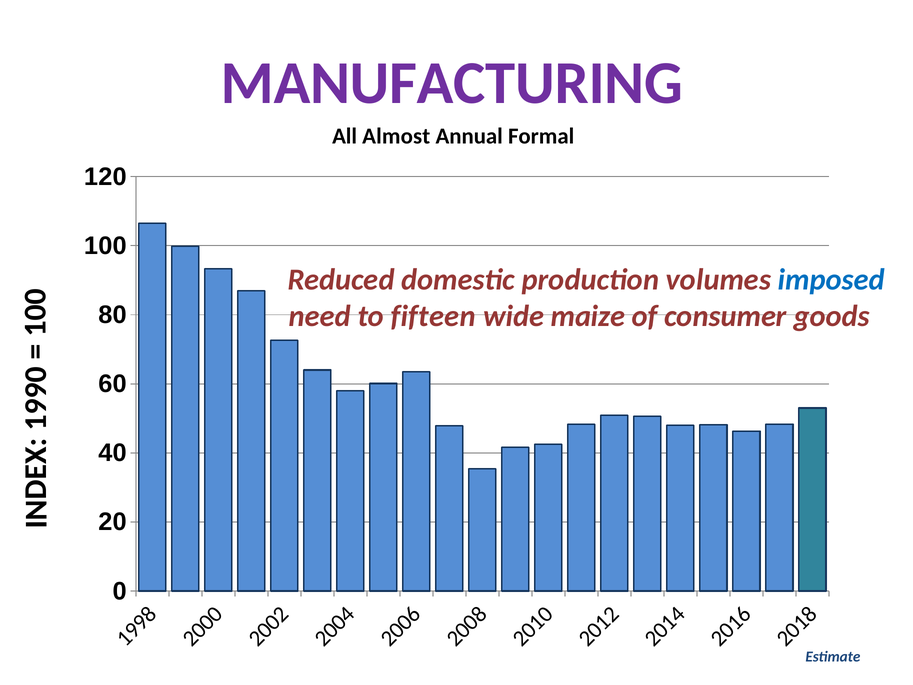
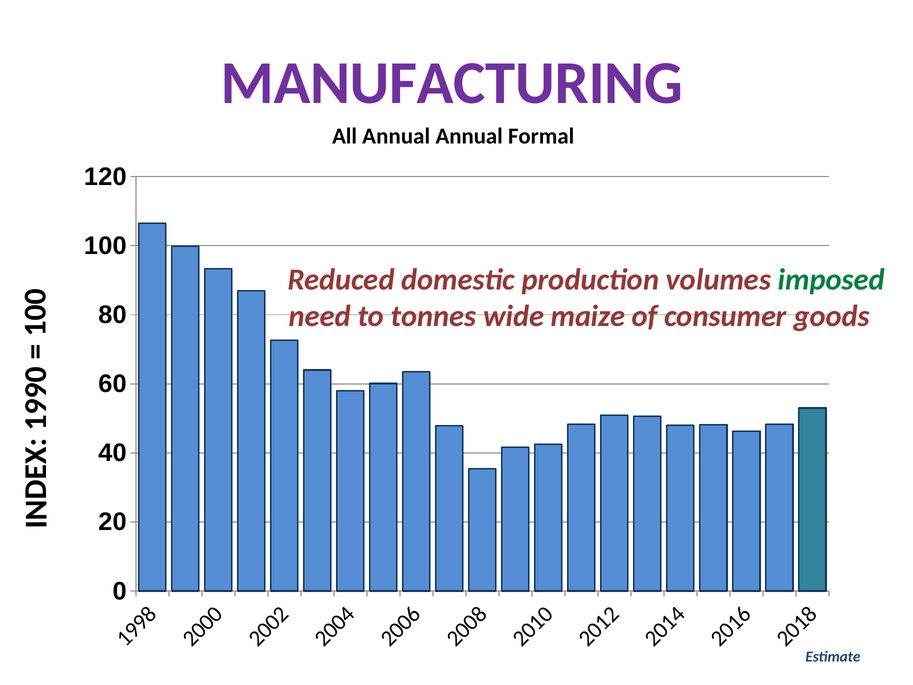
All Almost: Almost -> Annual
imposed colour: blue -> green
fifteen: fifteen -> tonnes
